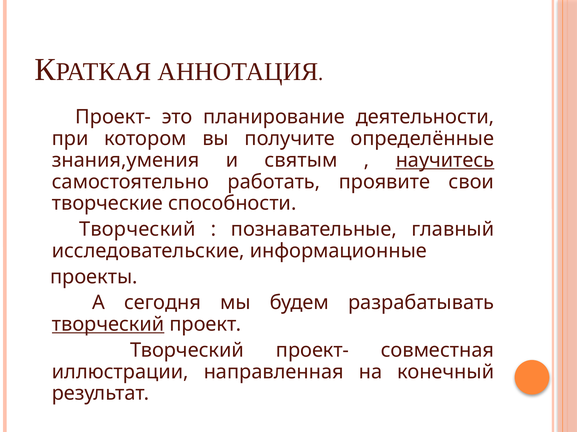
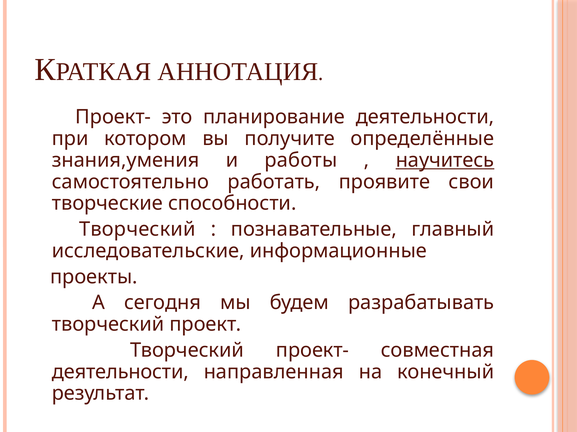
святым: святым -> работы
творческий at (108, 325) underline: present -> none
иллюстрации at (120, 372): иллюстрации -> деятельности
